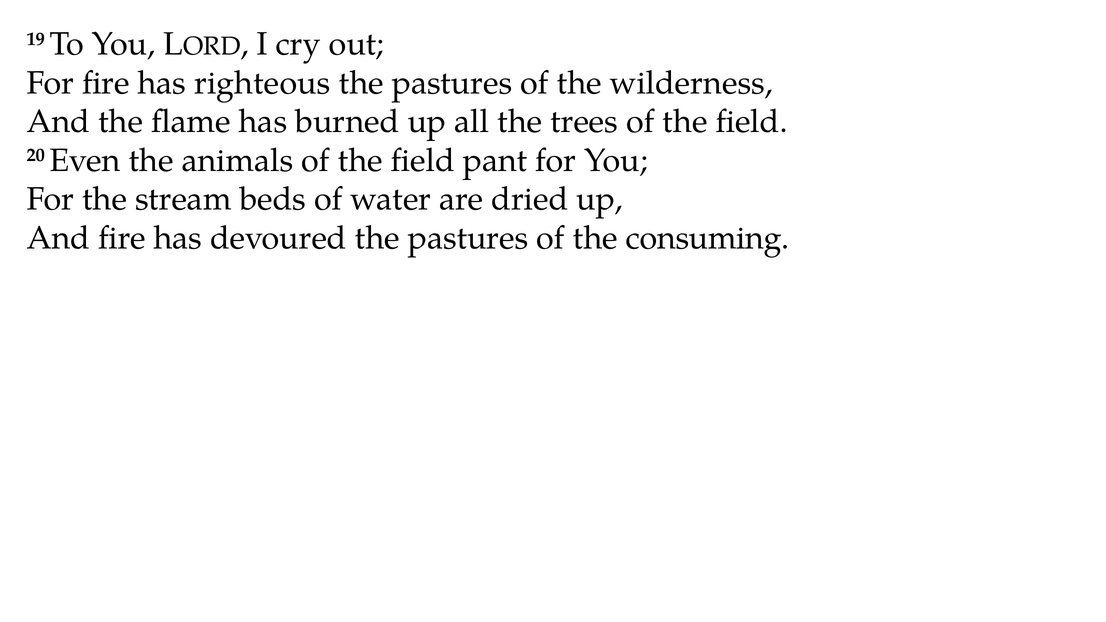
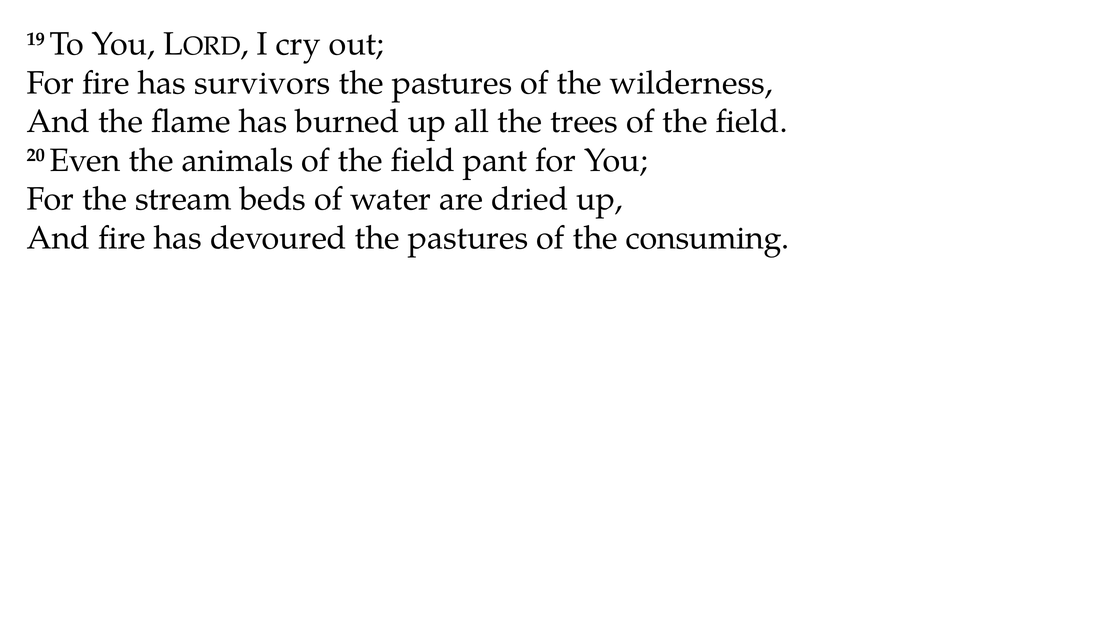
righteous: righteous -> survivors
